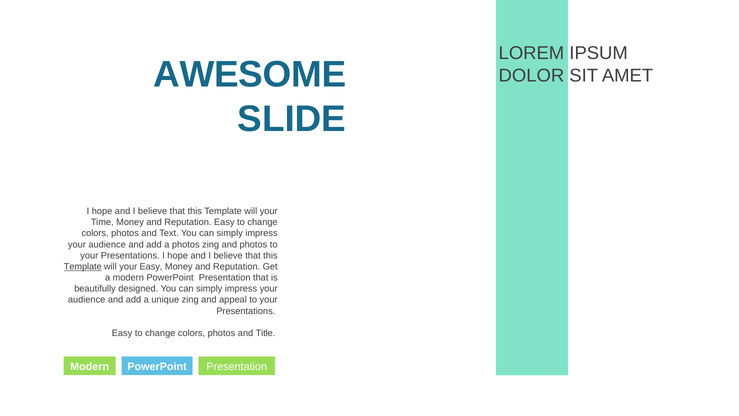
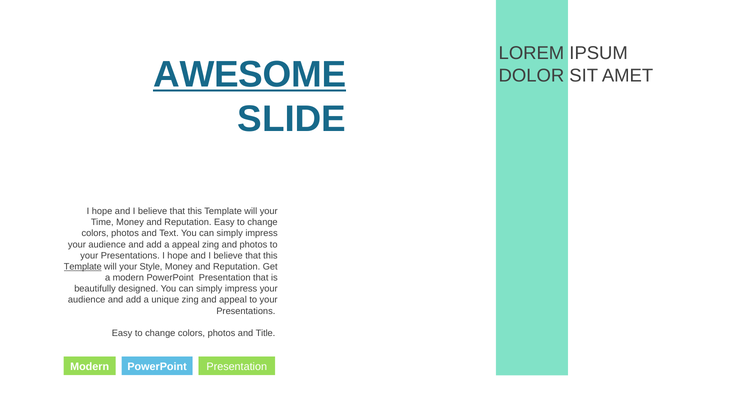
AWESOME underline: none -> present
a photos: photos -> appeal
your Easy: Easy -> Style
